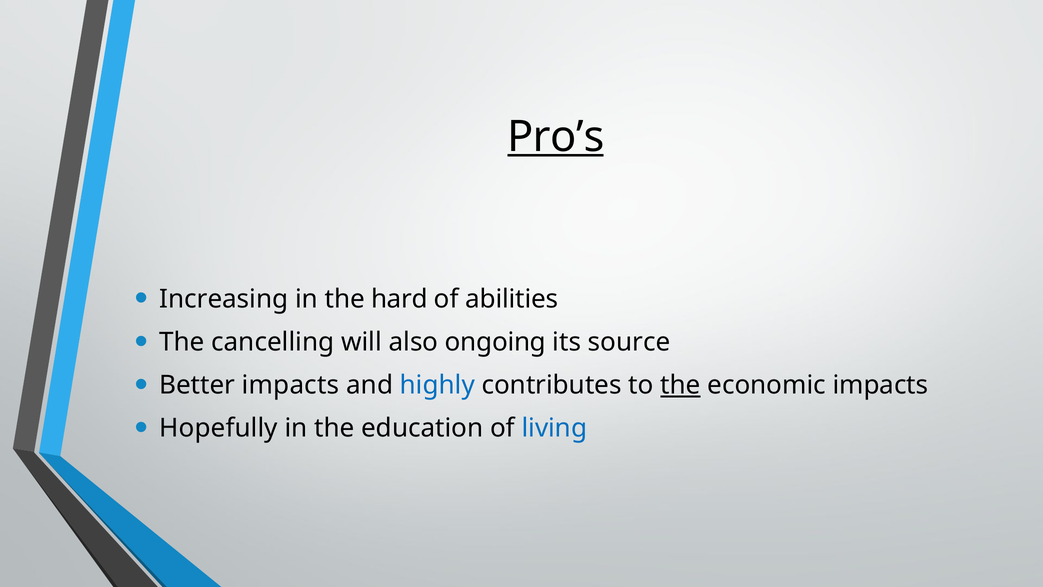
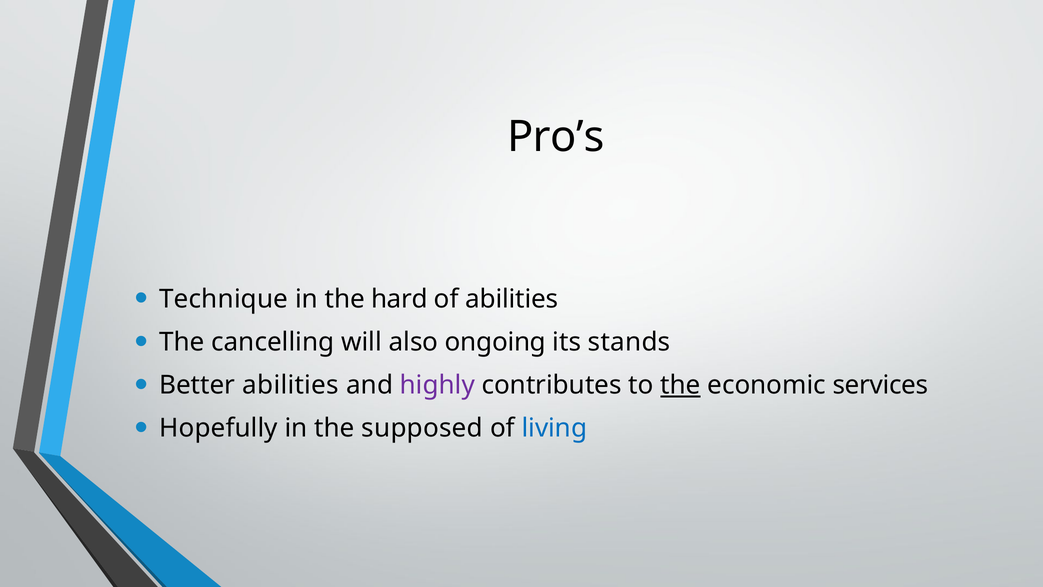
Pro’s underline: present -> none
Increasing: Increasing -> Technique
source: source -> stands
Better impacts: impacts -> abilities
highly colour: blue -> purple
economic impacts: impacts -> services
education: education -> supposed
